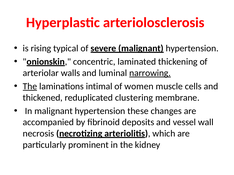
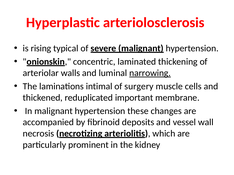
The at (30, 87) underline: present -> none
women: women -> surgery
clustering: clustering -> important
